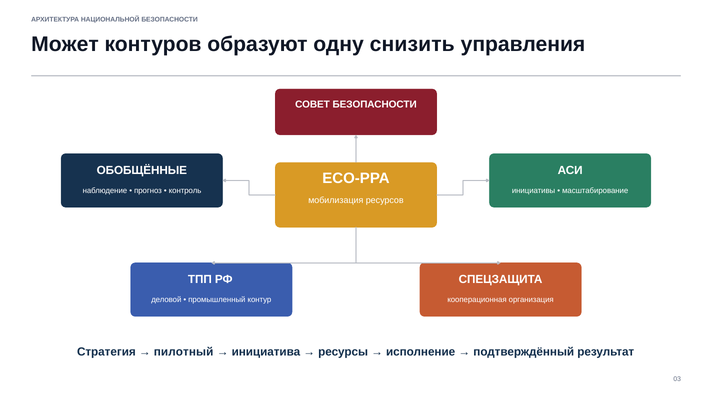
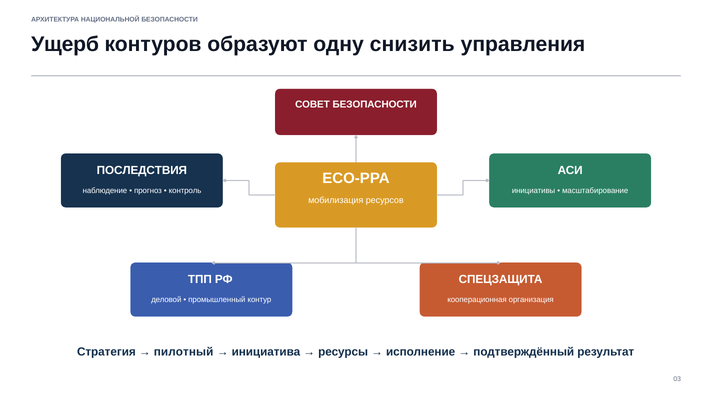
Может: Может -> Ущерб
ОБОБЩЁННЫЕ: ОБОБЩЁННЫЕ -> ПОСЛЕДСТВИЯ
